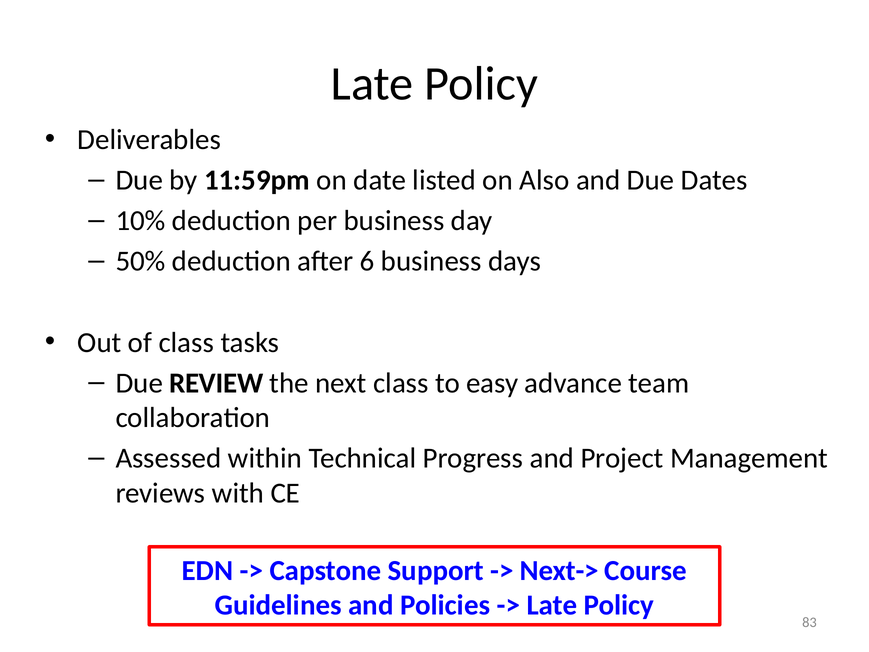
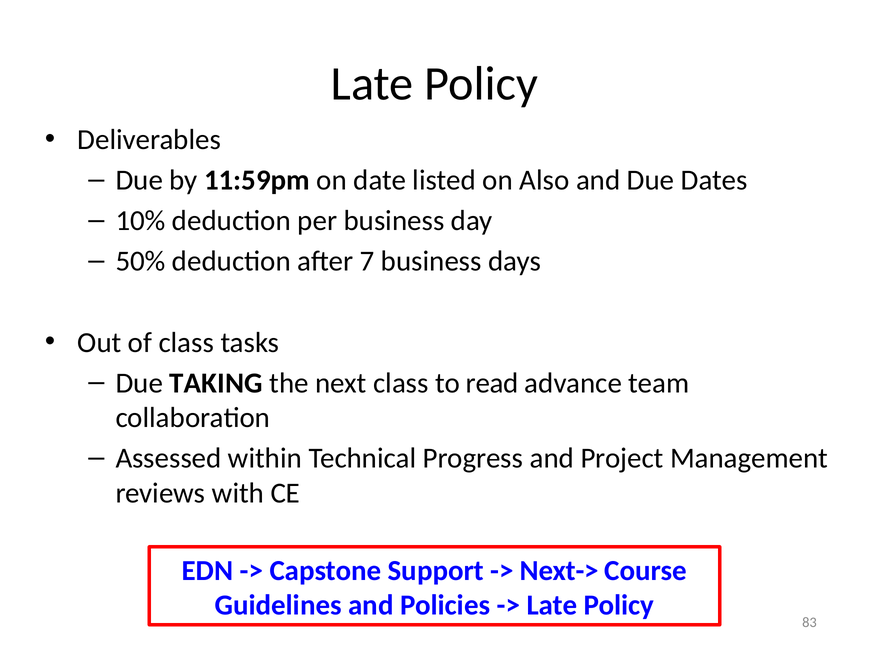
6: 6 -> 7
REVIEW: REVIEW -> TAKING
easy: easy -> read
